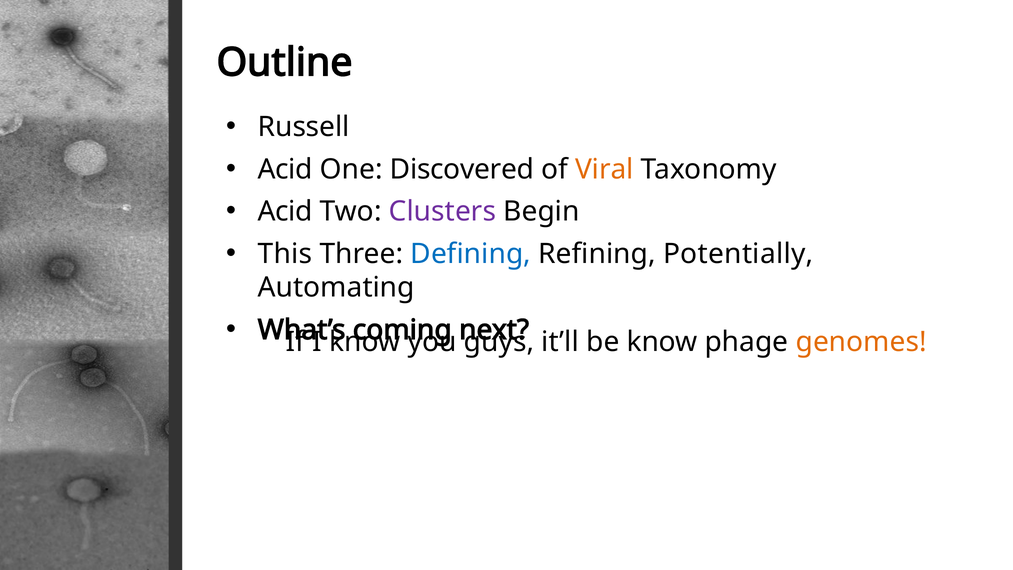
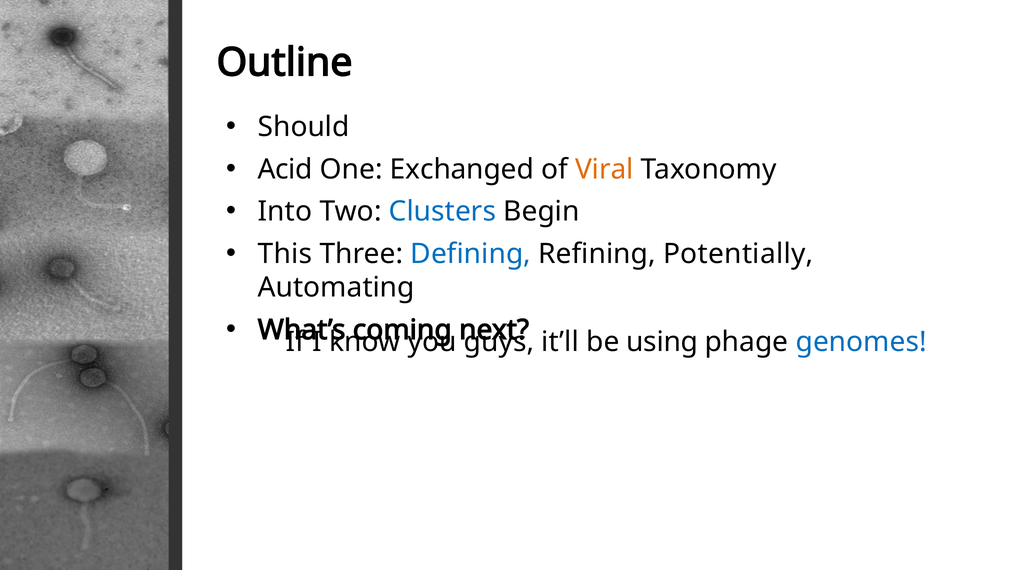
Russell: Russell -> Should
Discovered: Discovered -> Exchanged
Acid at (285, 211): Acid -> Into
Clusters colour: purple -> blue
be know: know -> using
genomes colour: orange -> blue
